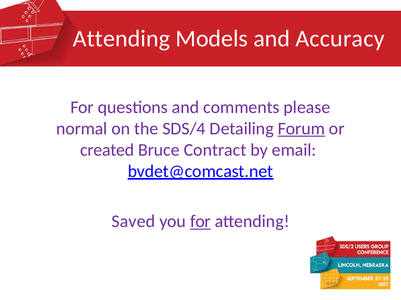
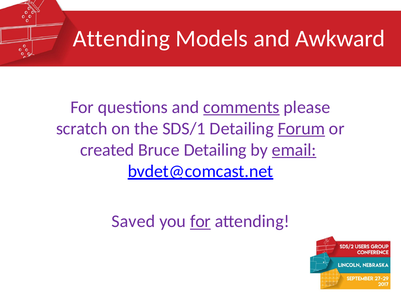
Accuracy: Accuracy -> Awkward
comments underline: none -> present
normal: normal -> scratch
SDS/4: SDS/4 -> SDS/1
Bruce Contract: Contract -> Detailing
email underline: none -> present
